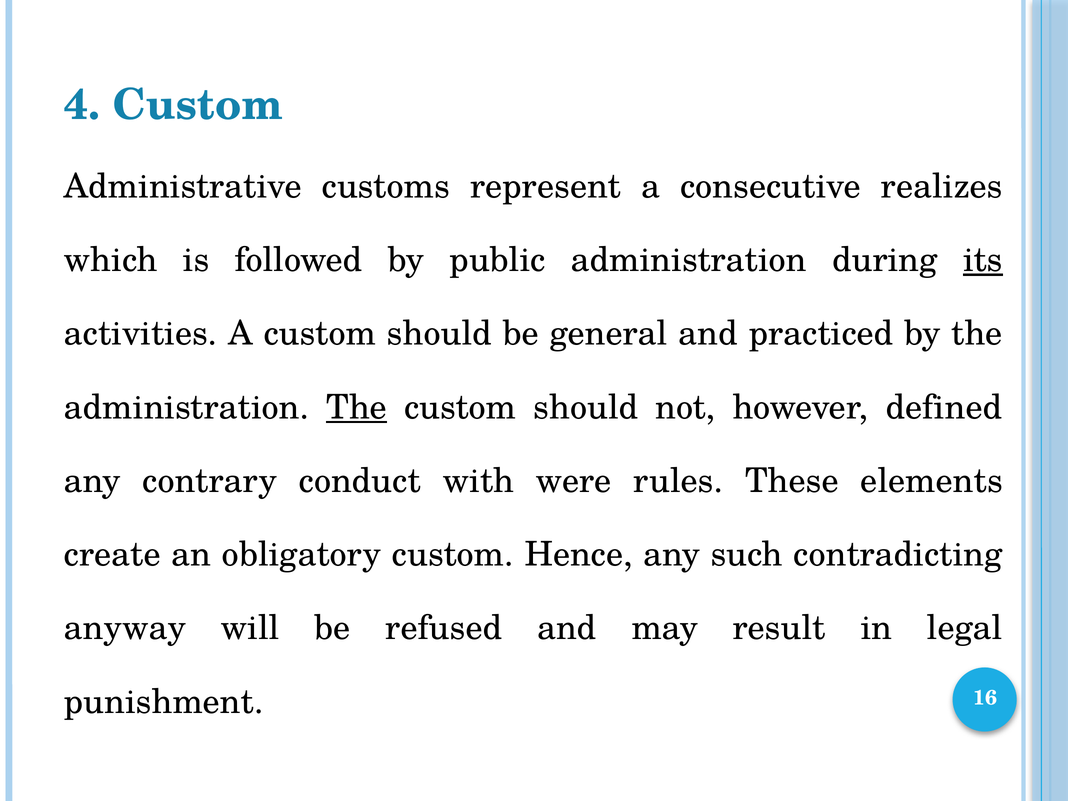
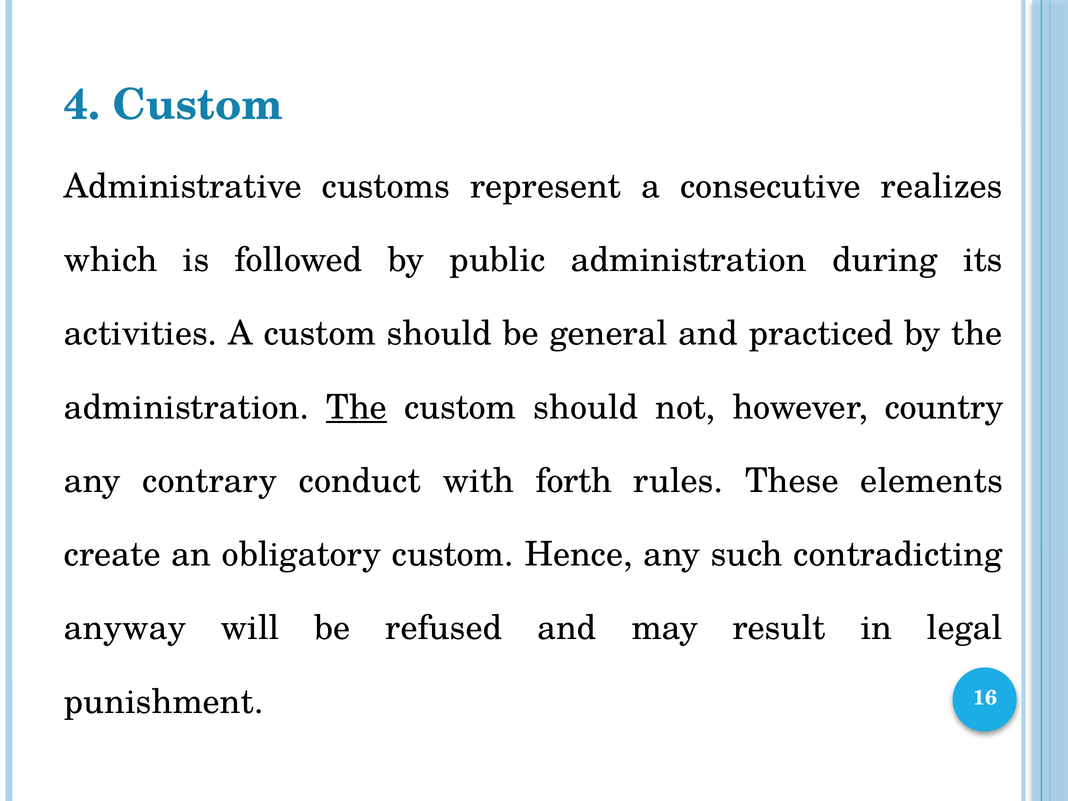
its underline: present -> none
defined: defined -> country
were: were -> forth
